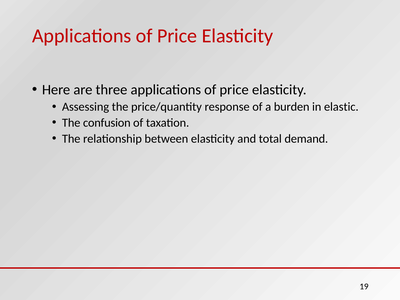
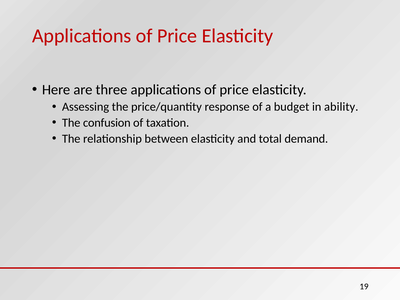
burden: burden -> budget
elastic: elastic -> ability
